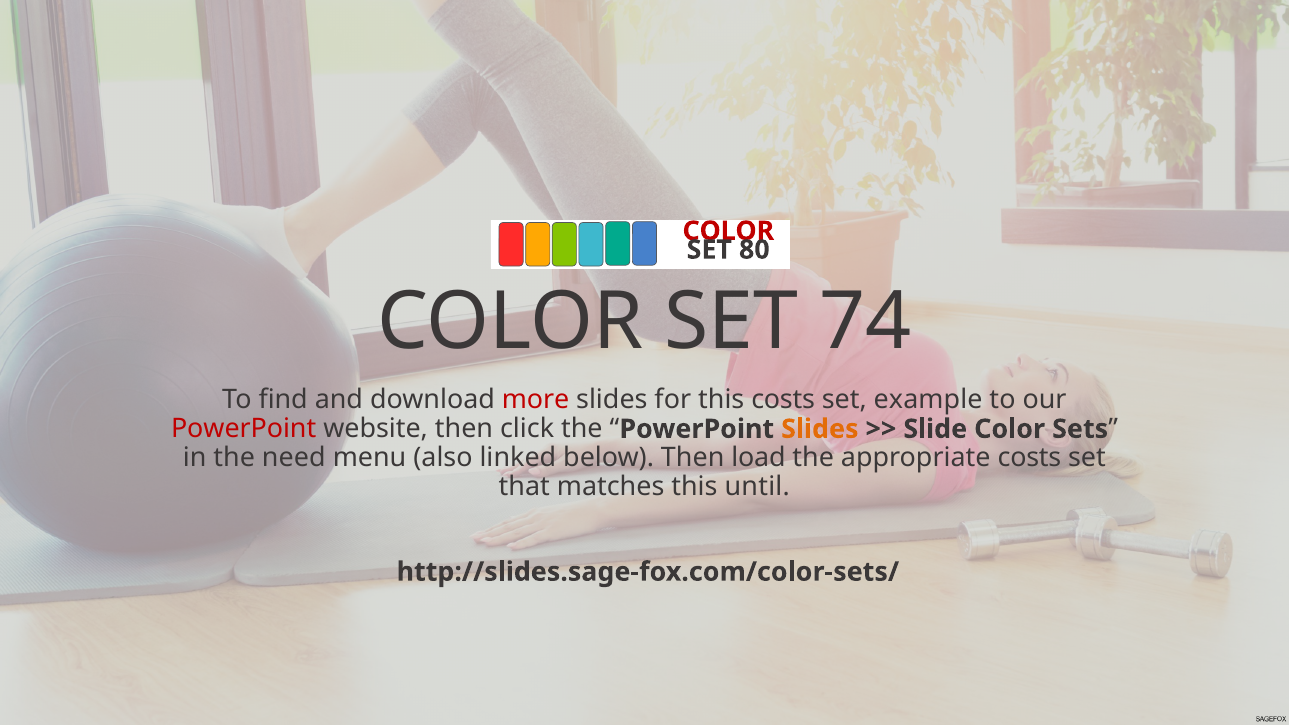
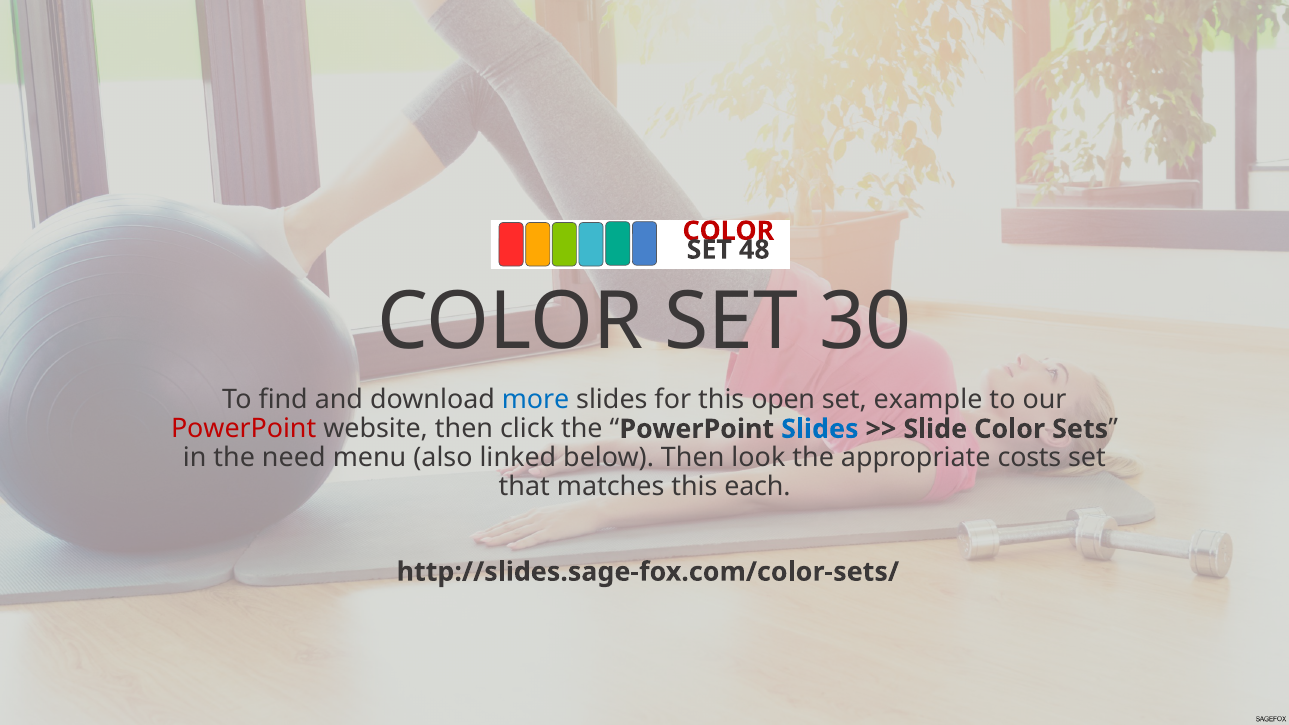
80: 80 -> 48
74: 74 -> 30
more colour: red -> blue
this costs: costs -> open
Slides at (820, 429) colour: orange -> blue
load: load -> look
until: until -> each
